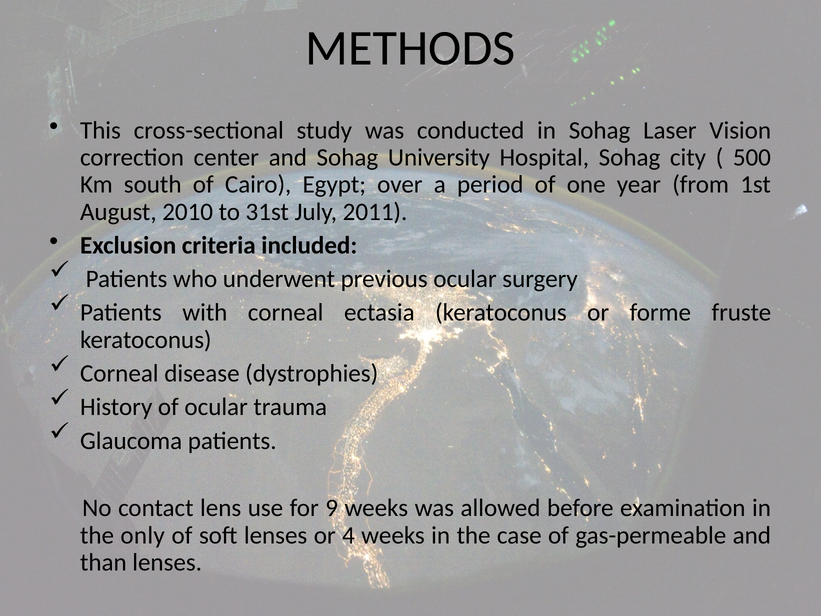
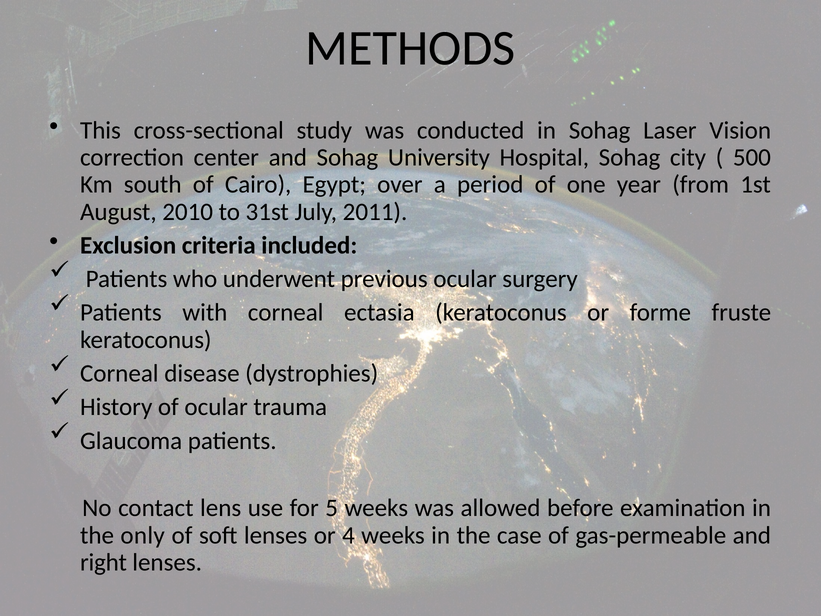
9: 9 -> 5
than: than -> right
